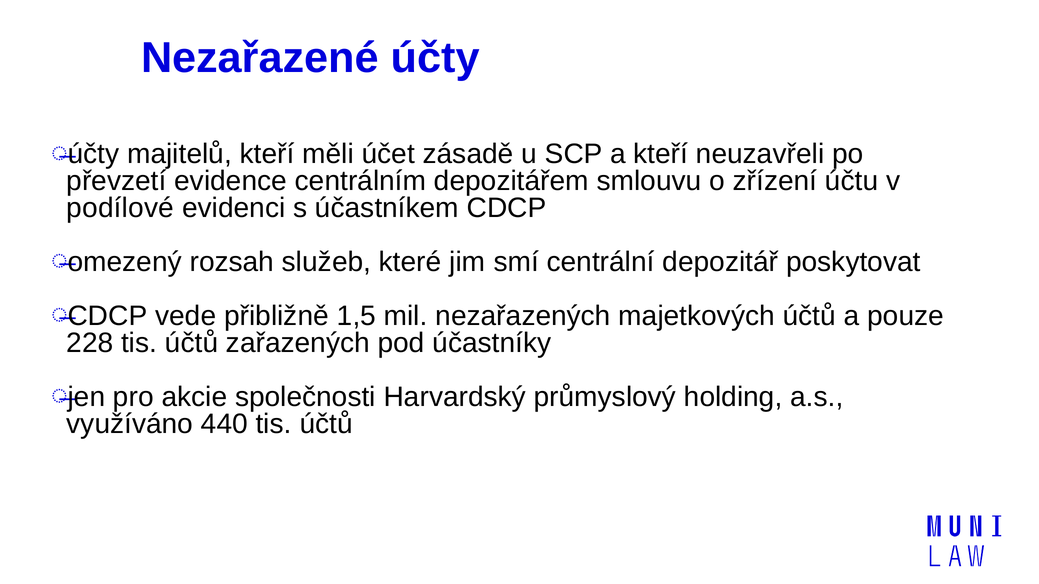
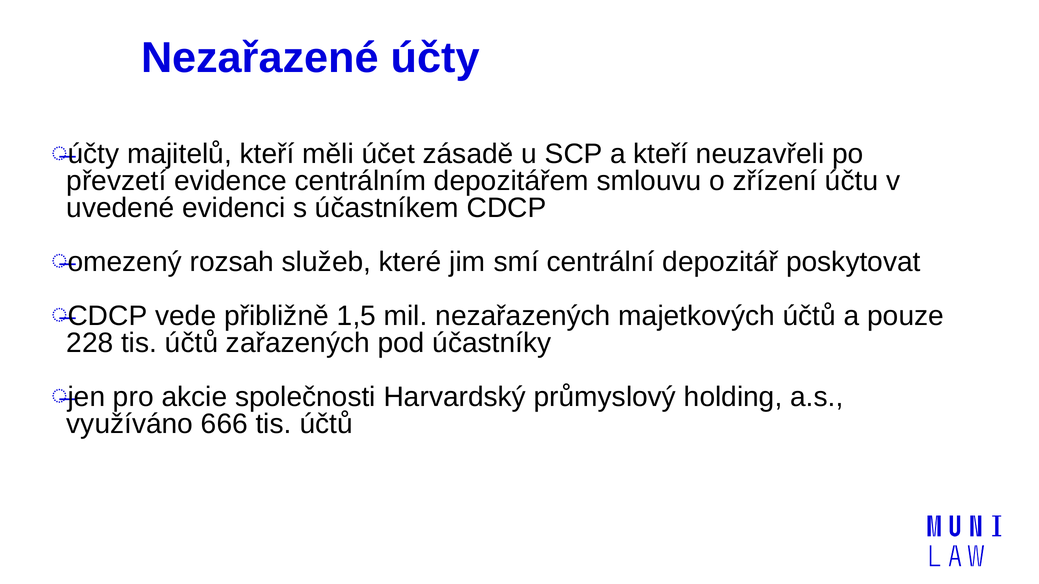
podílové: podílové -> uvedené
440: 440 -> 666
